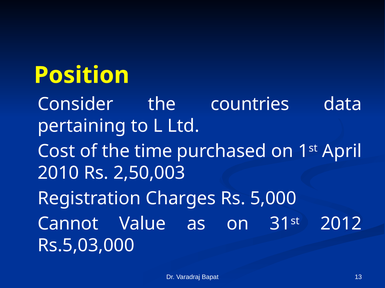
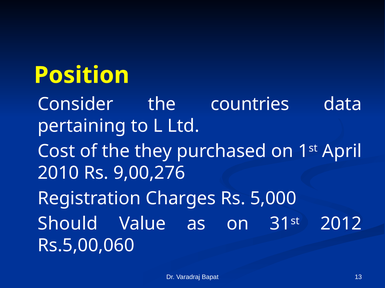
time: time -> they
2,50,003: 2,50,003 -> 9,00,276
Cannot: Cannot -> Should
Rs.5,03,000: Rs.5,03,000 -> Rs.5,00,060
